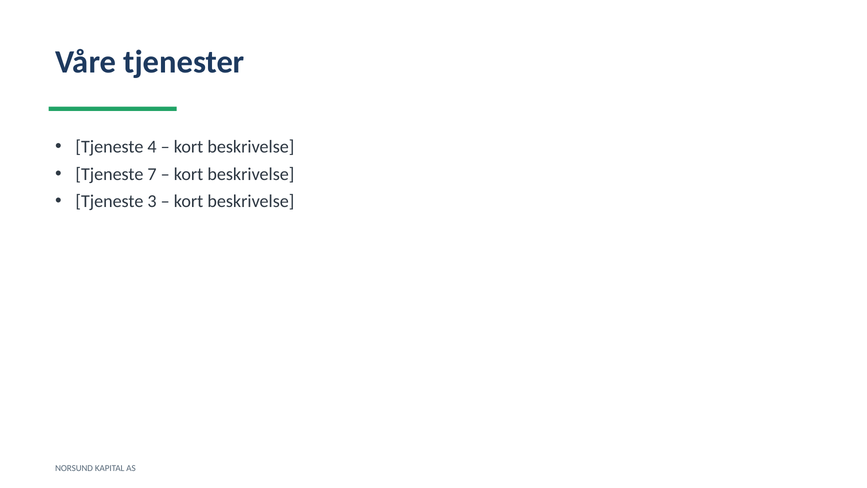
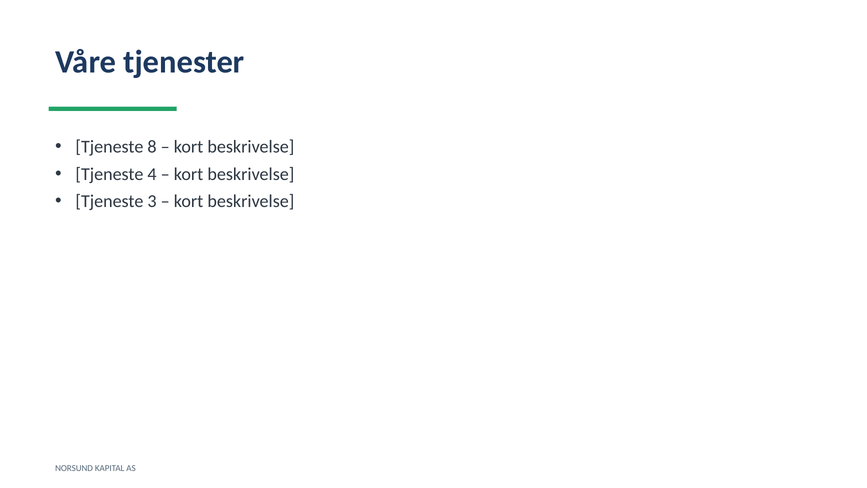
4: 4 -> 8
7: 7 -> 4
